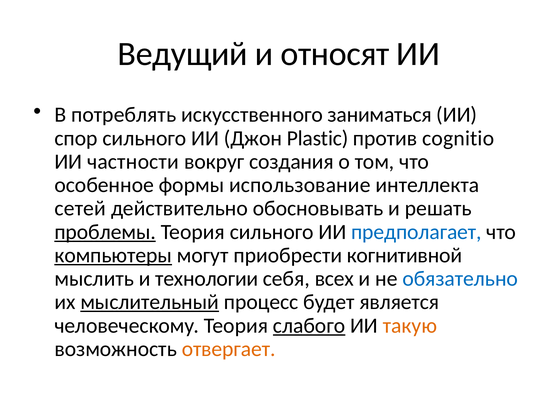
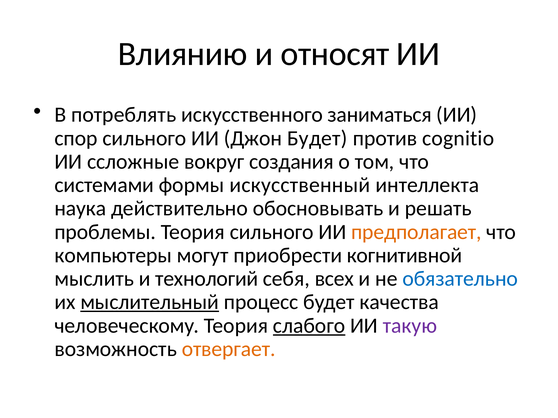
Ведущий: Ведущий -> Влиянию
Джон Plastic: Plastic -> Будет
частности: частности -> cсложные
особенное: особенное -> системами
использование: использование -> искусственный
сетей: сетей -> наука
проблемы underline: present -> none
предполагает colour: blue -> orange
компьютеры underline: present -> none
технологии: технологии -> технологий
является: является -> качества
такую colour: orange -> purple
